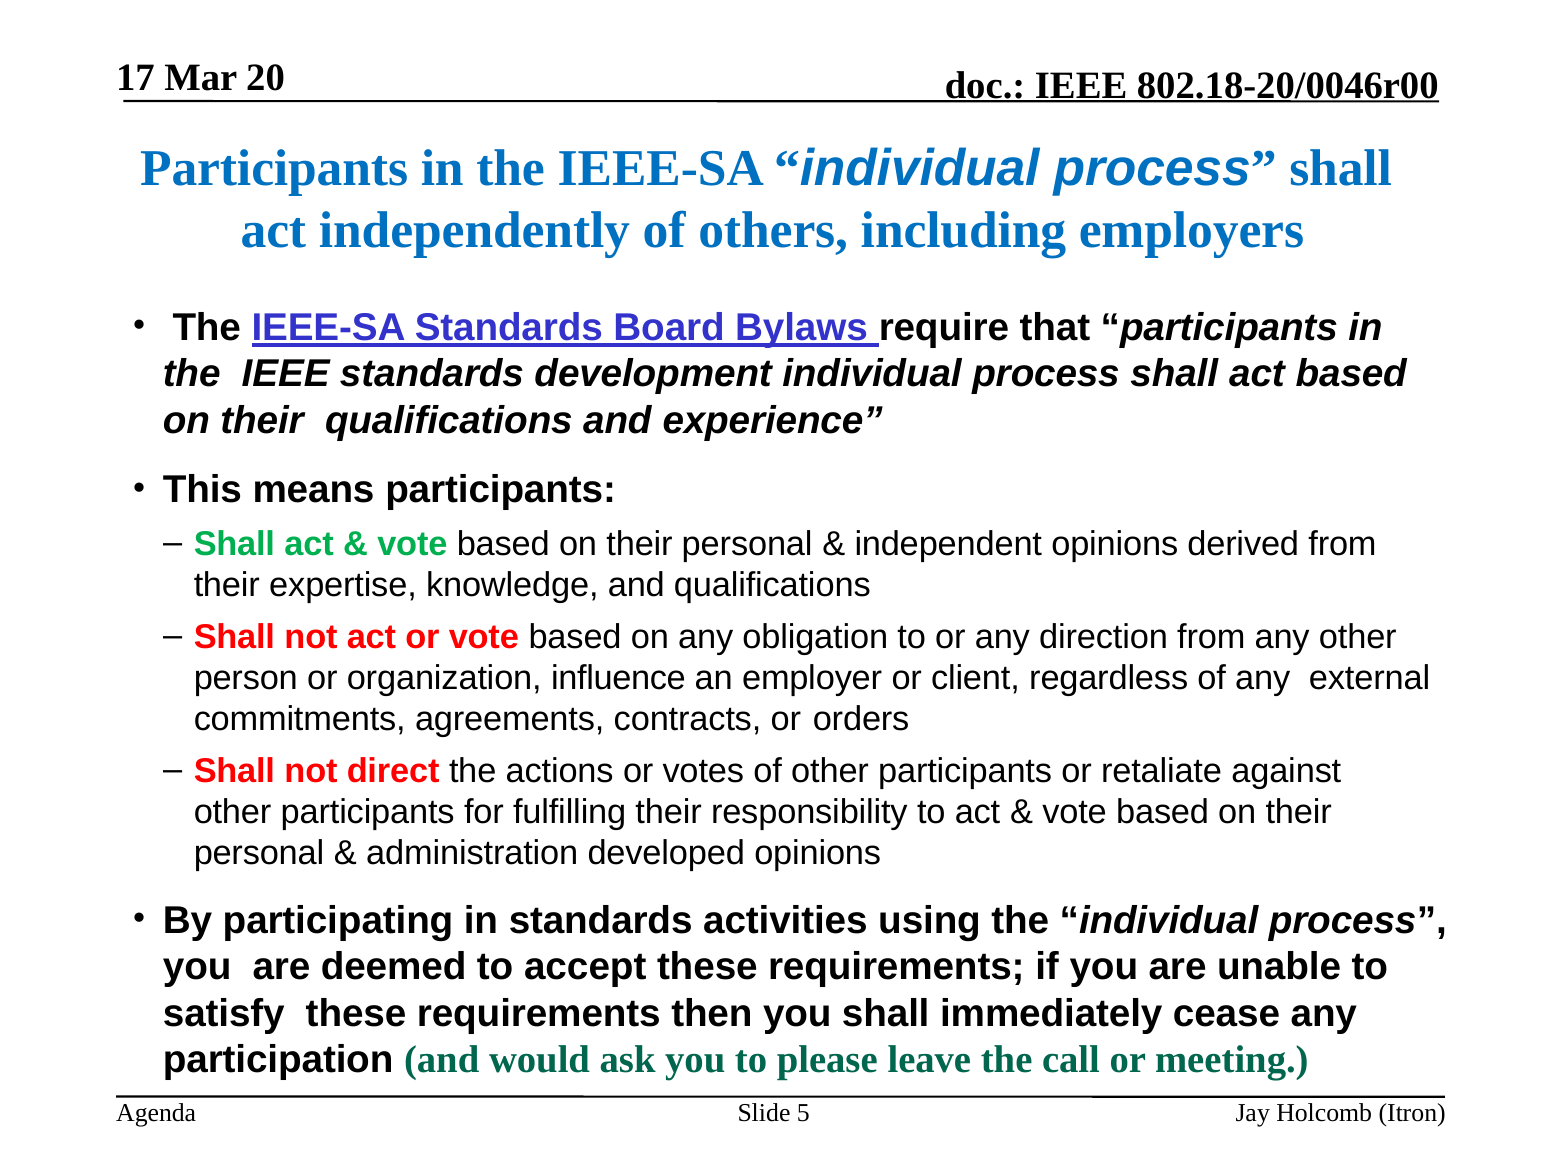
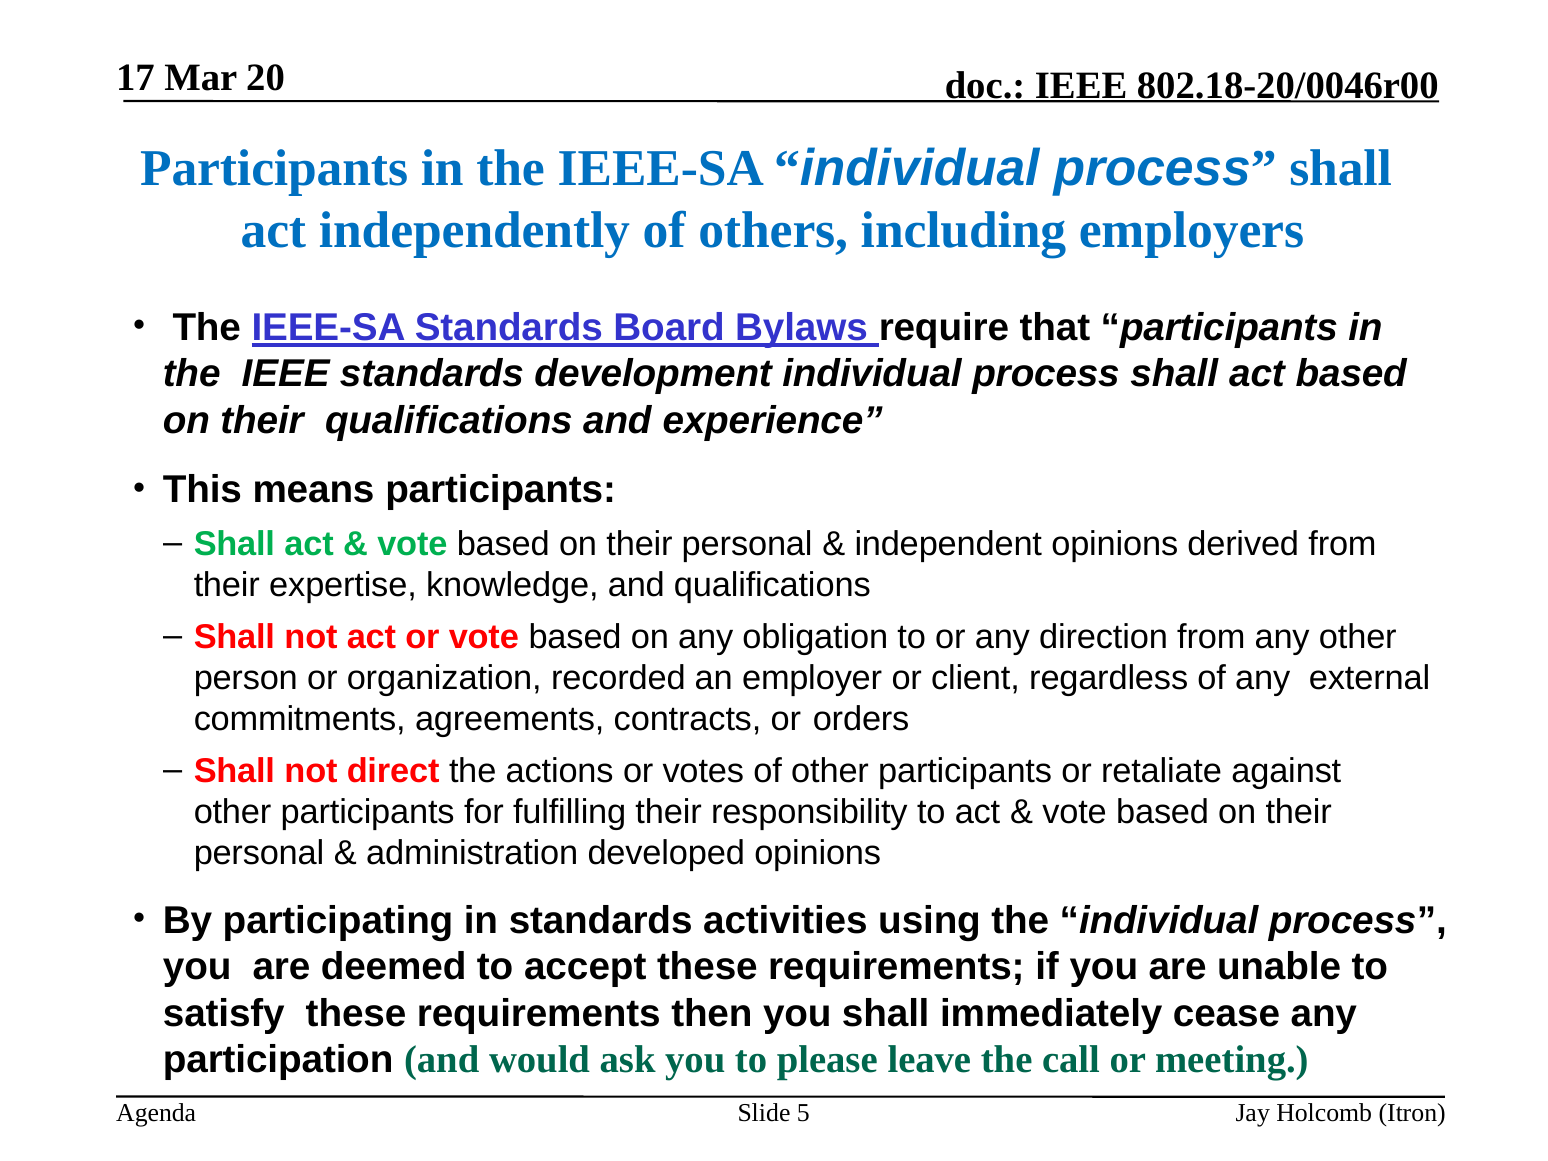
influence: influence -> recorded
